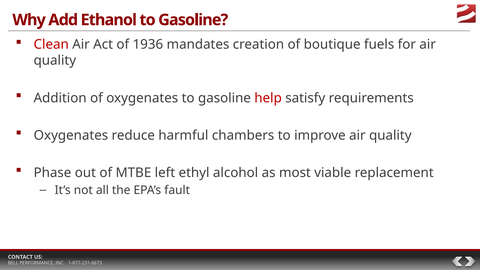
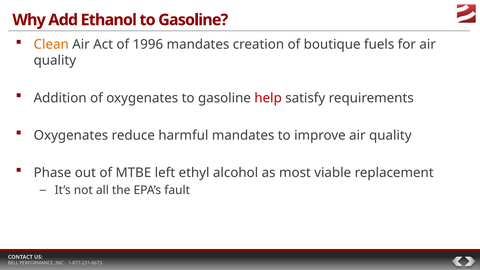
Clean colour: red -> orange
1936: 1936 -> 1996
harmful chambers: chambers -> mandates
